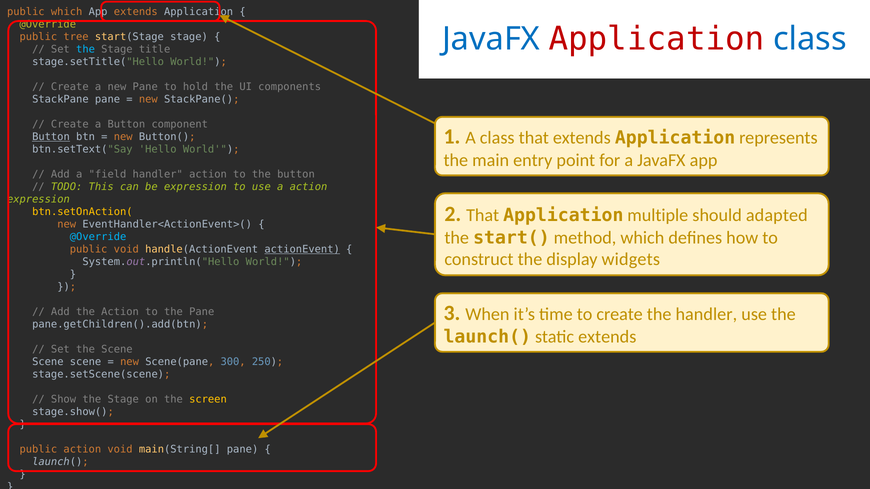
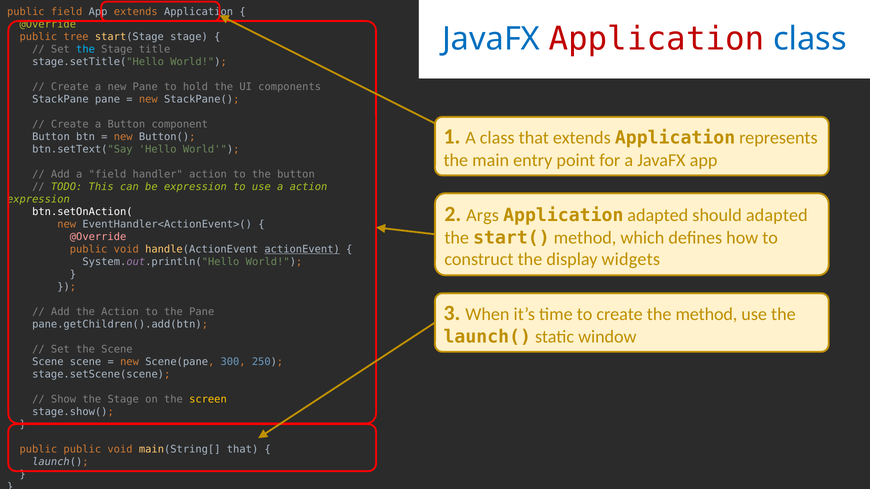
public which: which -> field
Button at (51, 137) underline: present -> none
2 That: That -> Args
Application multiple: multiple -> adapted
btn.setOnAction( colour: yellow -> white
@Override at (98, 237) colour: light blue -> pink
the handler: handler -> method
static extends: extends -> window
public action: action -> public
main(String[ pane: pane -> that
